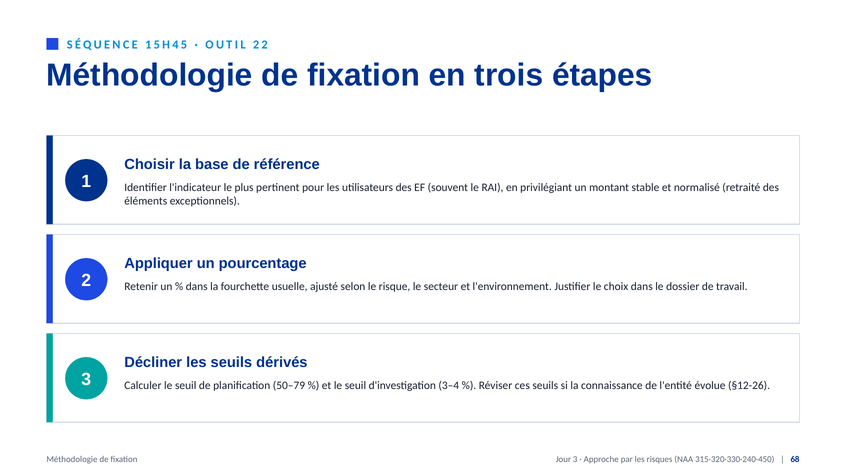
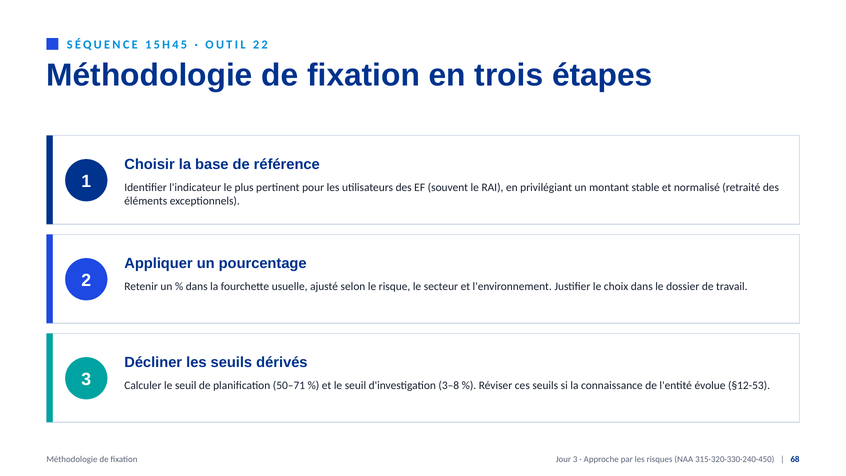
50–79: 50–79 -> 50–71
3–4: 3–4 -> 3–8
§12-26: §12-26 -> §12-53
